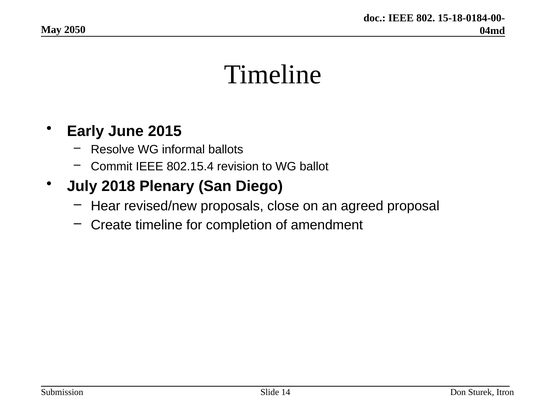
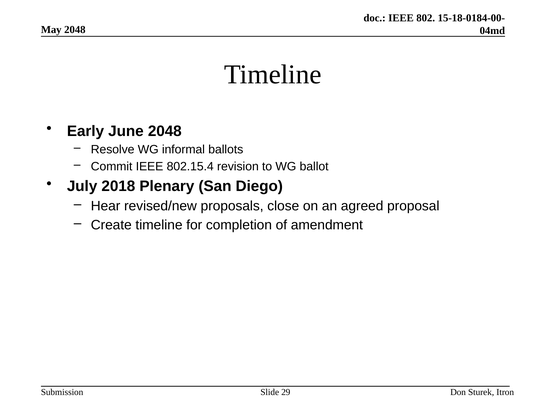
May 2050: 2050 -> 2048
June 2015: 2015 -> 2048
14: 14 -> 29
